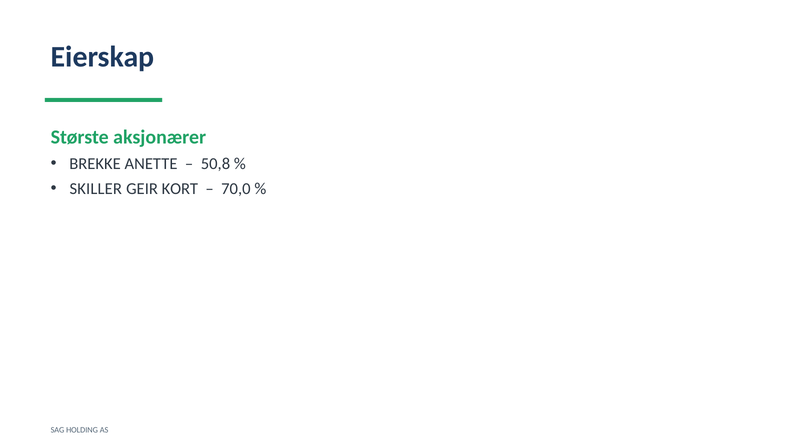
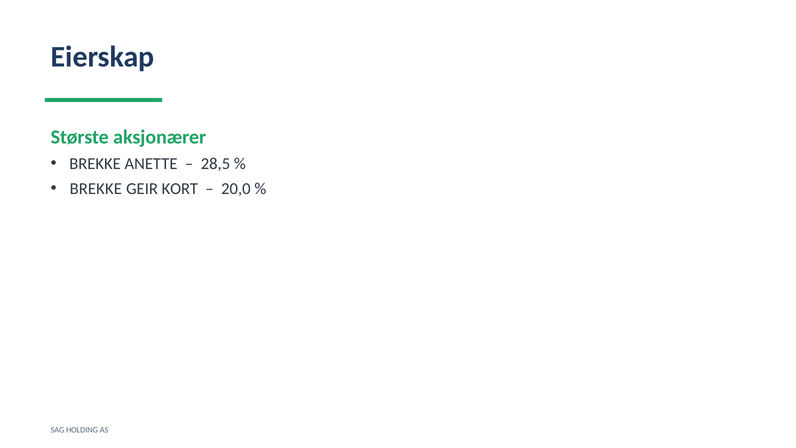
50,8: 50,8 -> 28,5
SKILLER at (96, 189): SKILLER -> BREKKE
70,0: 70,0 -> 20,0
